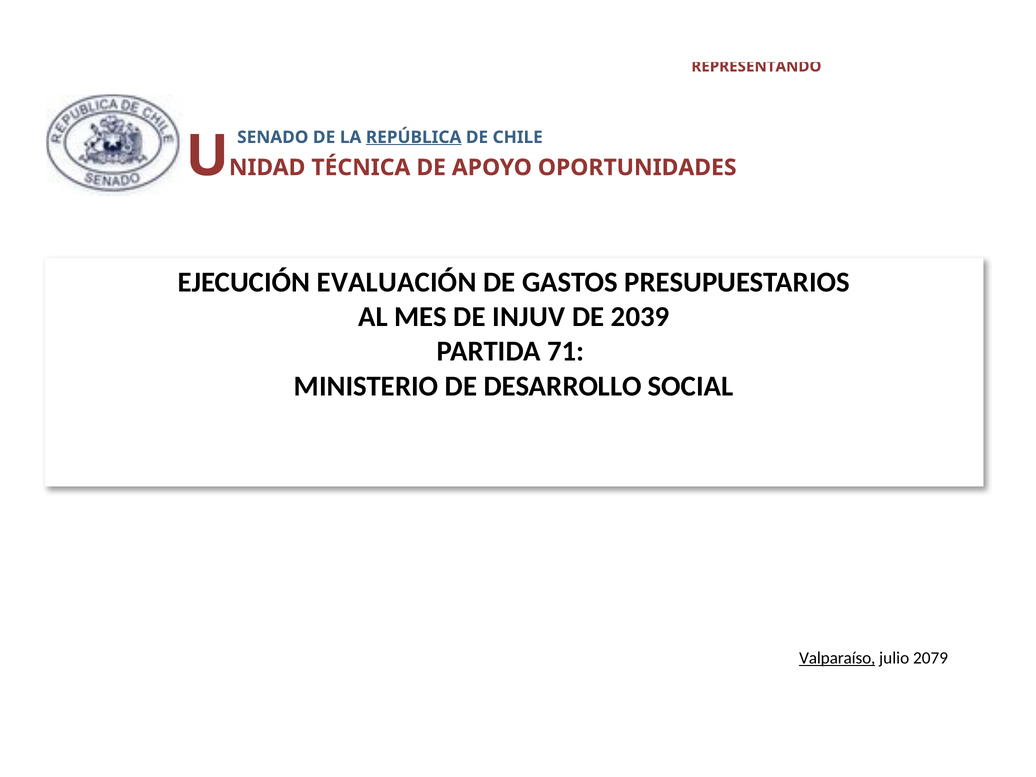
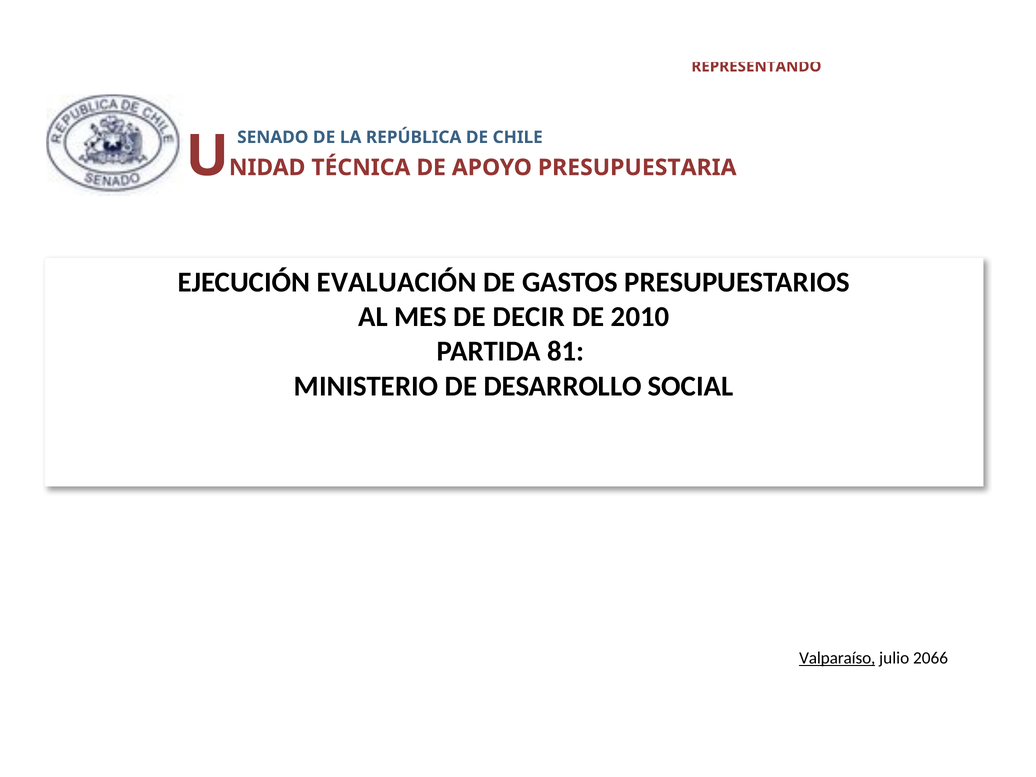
REPÚBLICA at (414, 137) underline: present -> none
OPORTUNIDADES: OPORTUNIDADES -> PRESUPUESTARIA
INJUV: INJUV -> DECIR
2039: 2039 -> 2010
71: 71 -> 81
2079: 2079 -> 2066
